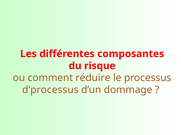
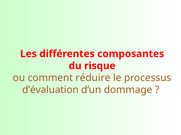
d’processus: d’processus -> d’évaluation
